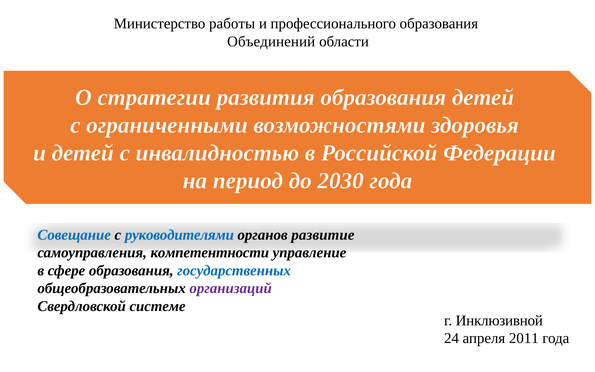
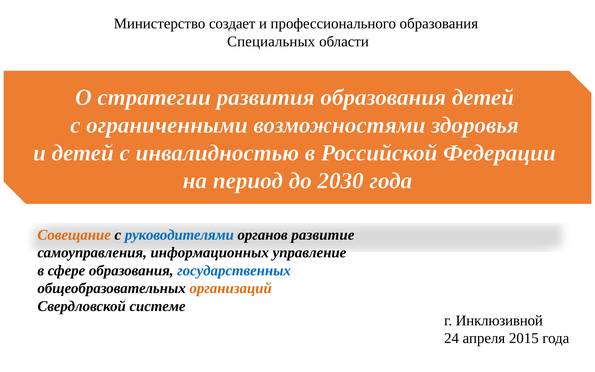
работы: работы -> создает
Объединений: Объединений -> Специальных
Совещание colour: blue -> orange
компетентности: компетентности -> информационных
организаций colour: purple -> orange
2011: 2011 -> 2015
